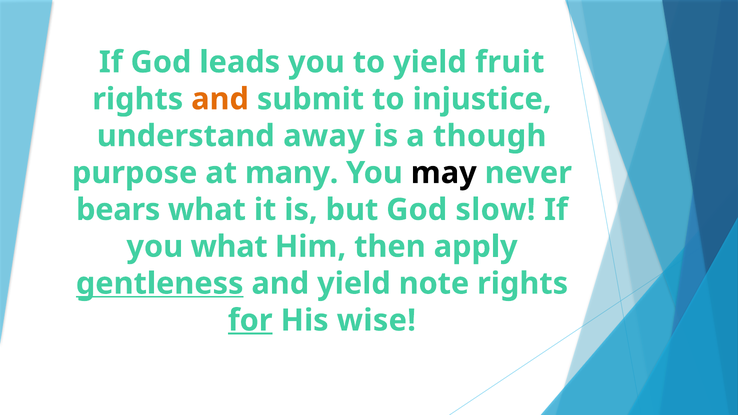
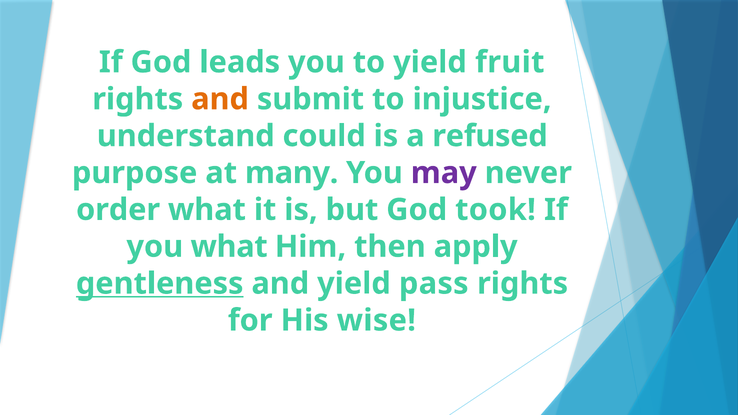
away: away -> could
though: though -> refused
may colour: black -> purple
bears: bears -> order
slow: slow -> took
note: note -> pass
for underline: present -> none
